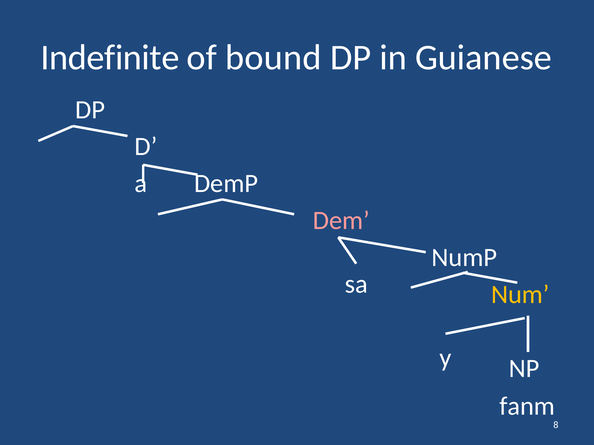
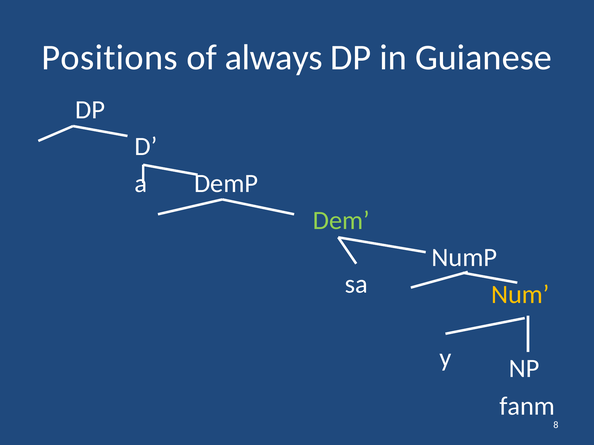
Indefinite: Indefinite -> Positions
bound: bound -> always
Dem colour: pink -> light green
